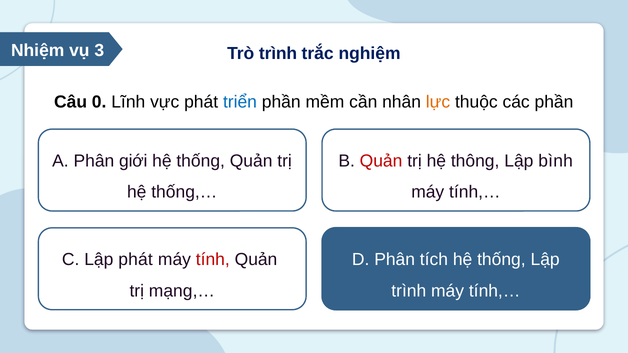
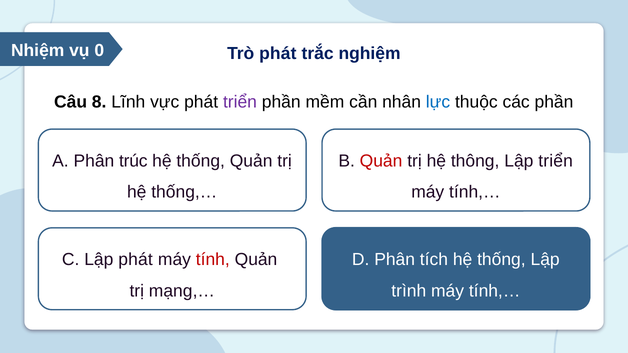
3: 3 -> 0
Trò trình: trình -> phát
0: 0 -> 8
triển at (240, 102) colour: blue -> purple
lực colour: orange -> blue
giới: giới -> trúc
Lập bình: bình -> triển
